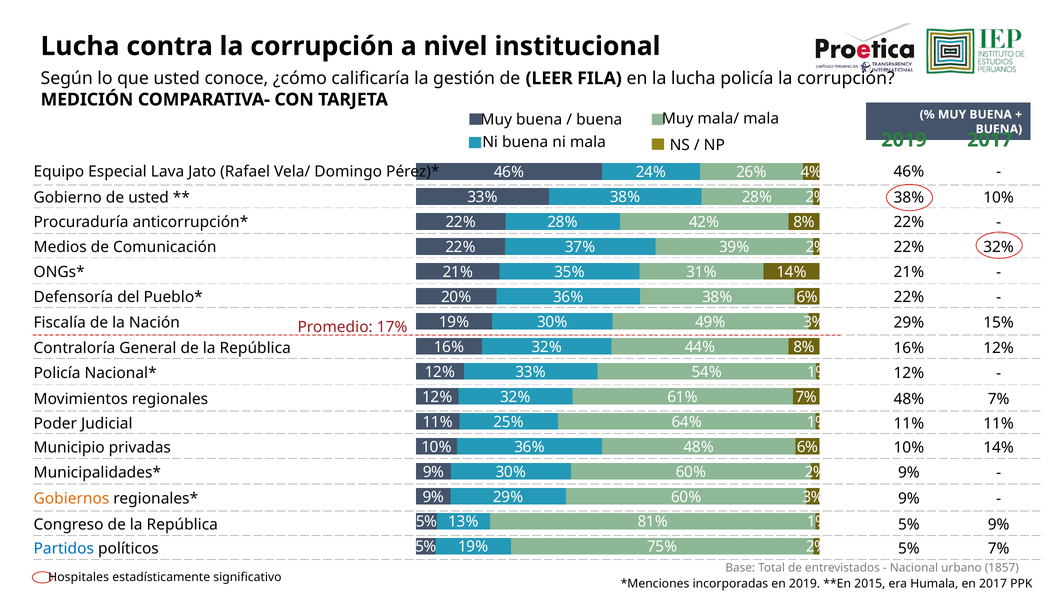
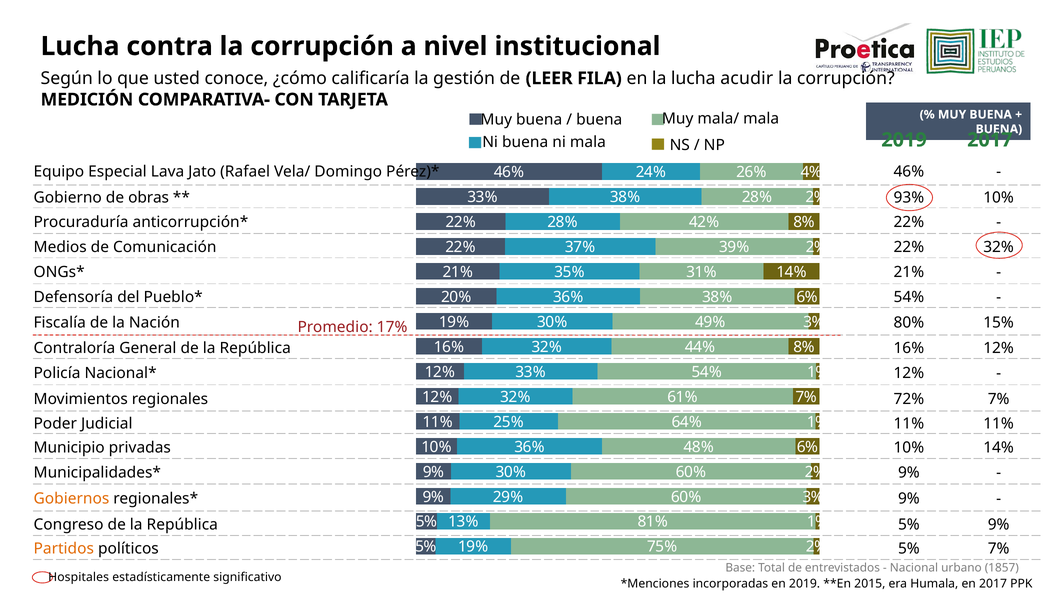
lucha policía: policía -> acudir
de usted: usted -> obras
38% at (909, 198): 38% -> 93%
22% at (909, 297): 22% -> 54%
Nación 29%: 29% -> 80%
regionales 48%: 48% -> 72%
Partidos colour: blue -> orange
